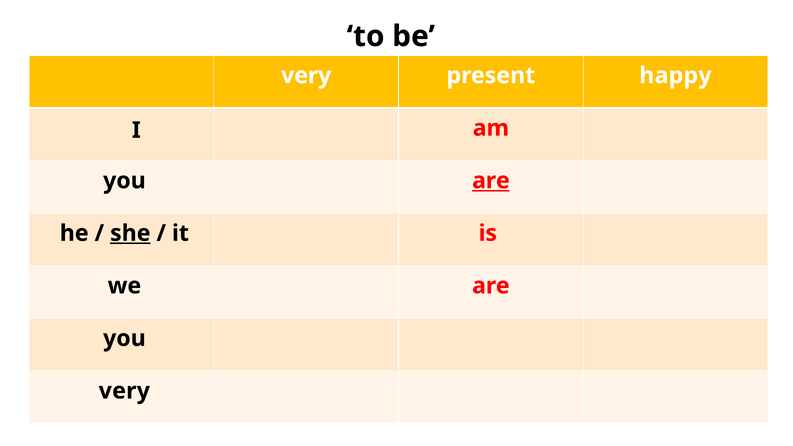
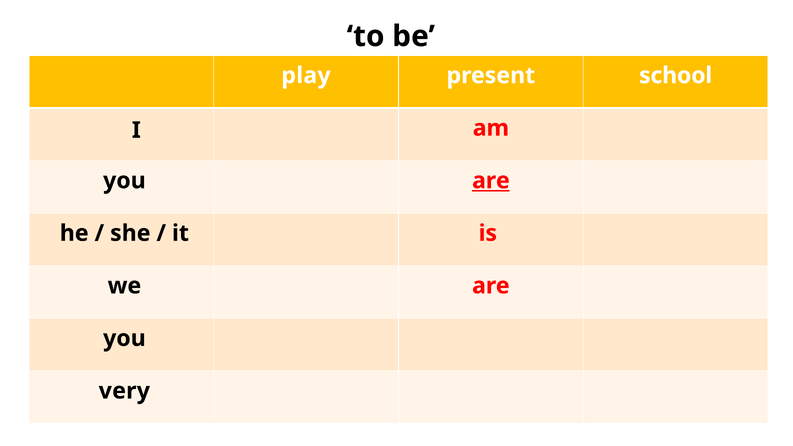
very at (306, 76): very -> play
happy: happy -> school
she underline: present -> none
